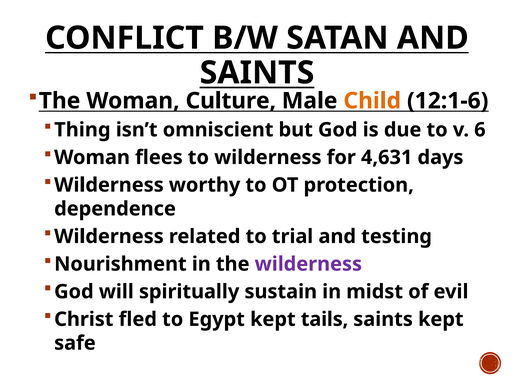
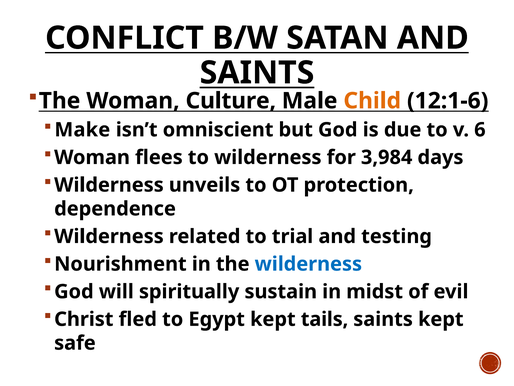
Thing: Thing -> Make
4,631: 4,631 -> 3,984
worthy: worthy -> unveils
wilderness at (308, 264) colour: purple -> blue
